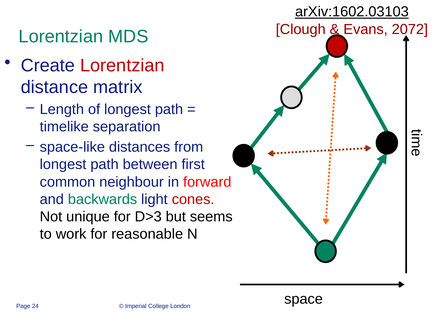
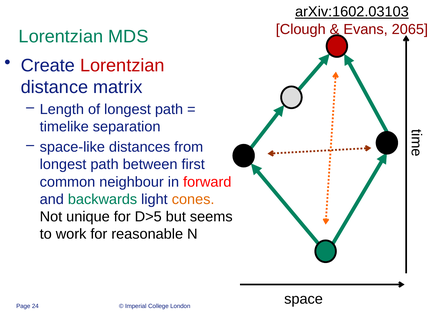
2072: 2072 -> 2065
cones colour: red -> orange
D>3: D>3 -> D>5
